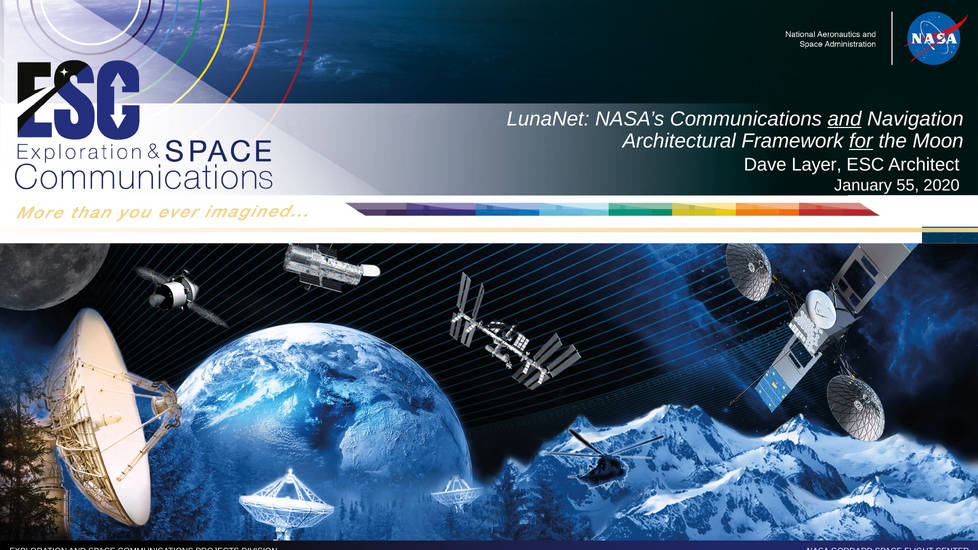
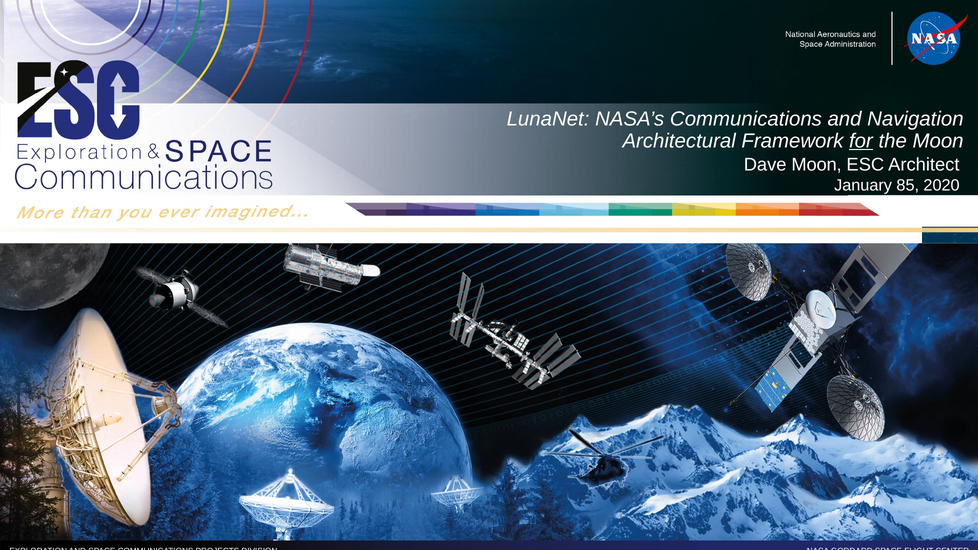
and at (845, 119) underline: present -> none
Dave Layer: Layer -> Moon
55: 55 -> 85
